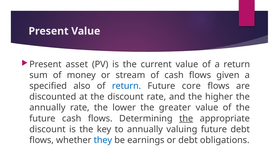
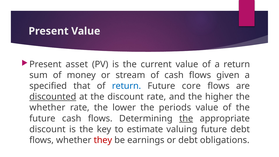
also: also -> that
discounted underline: none -> present
annually at (47, 108): annually -> whether
greater: greater -> periods
to annually: annually -> estimate
they colour: blue -> red
